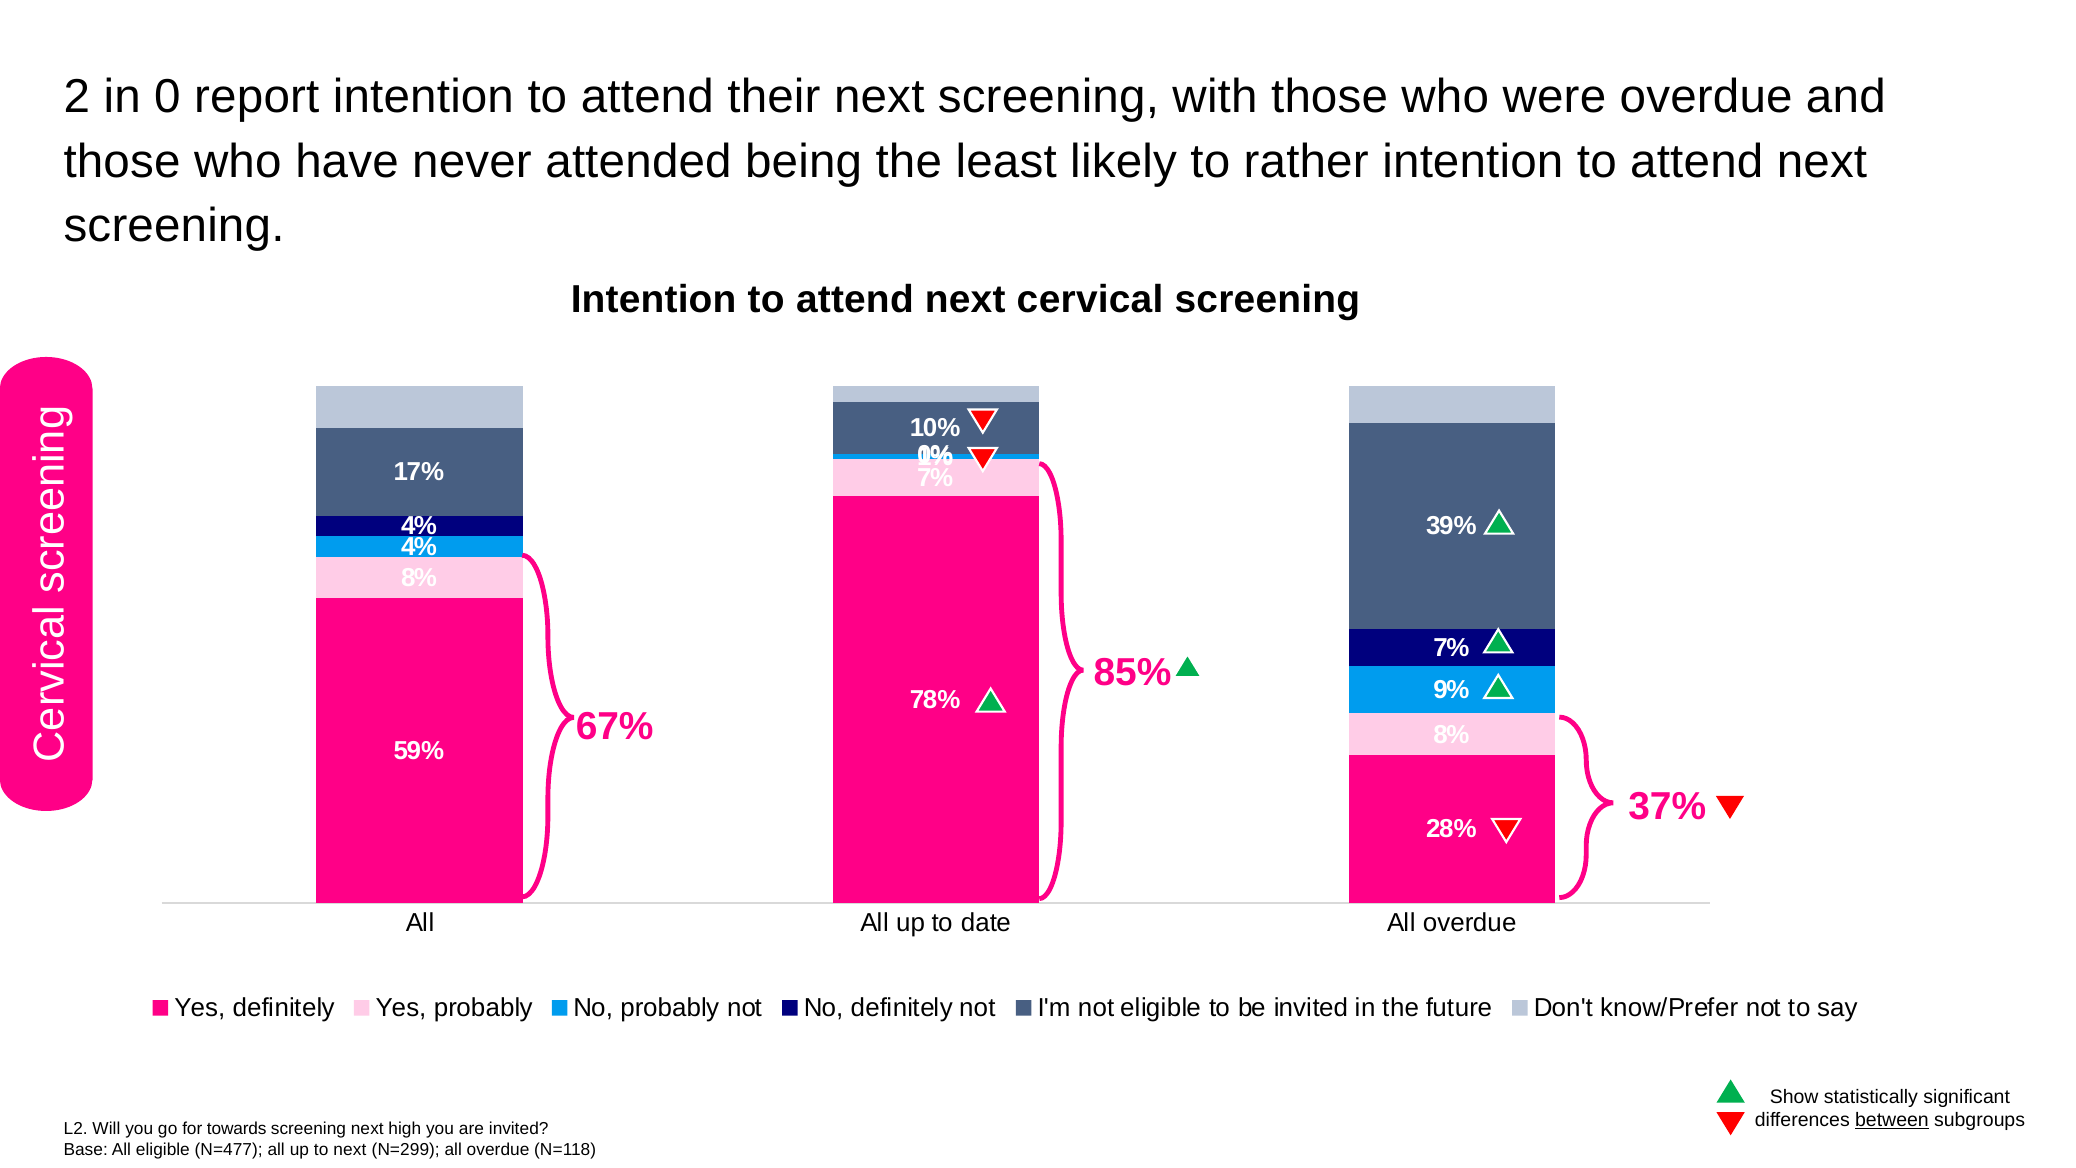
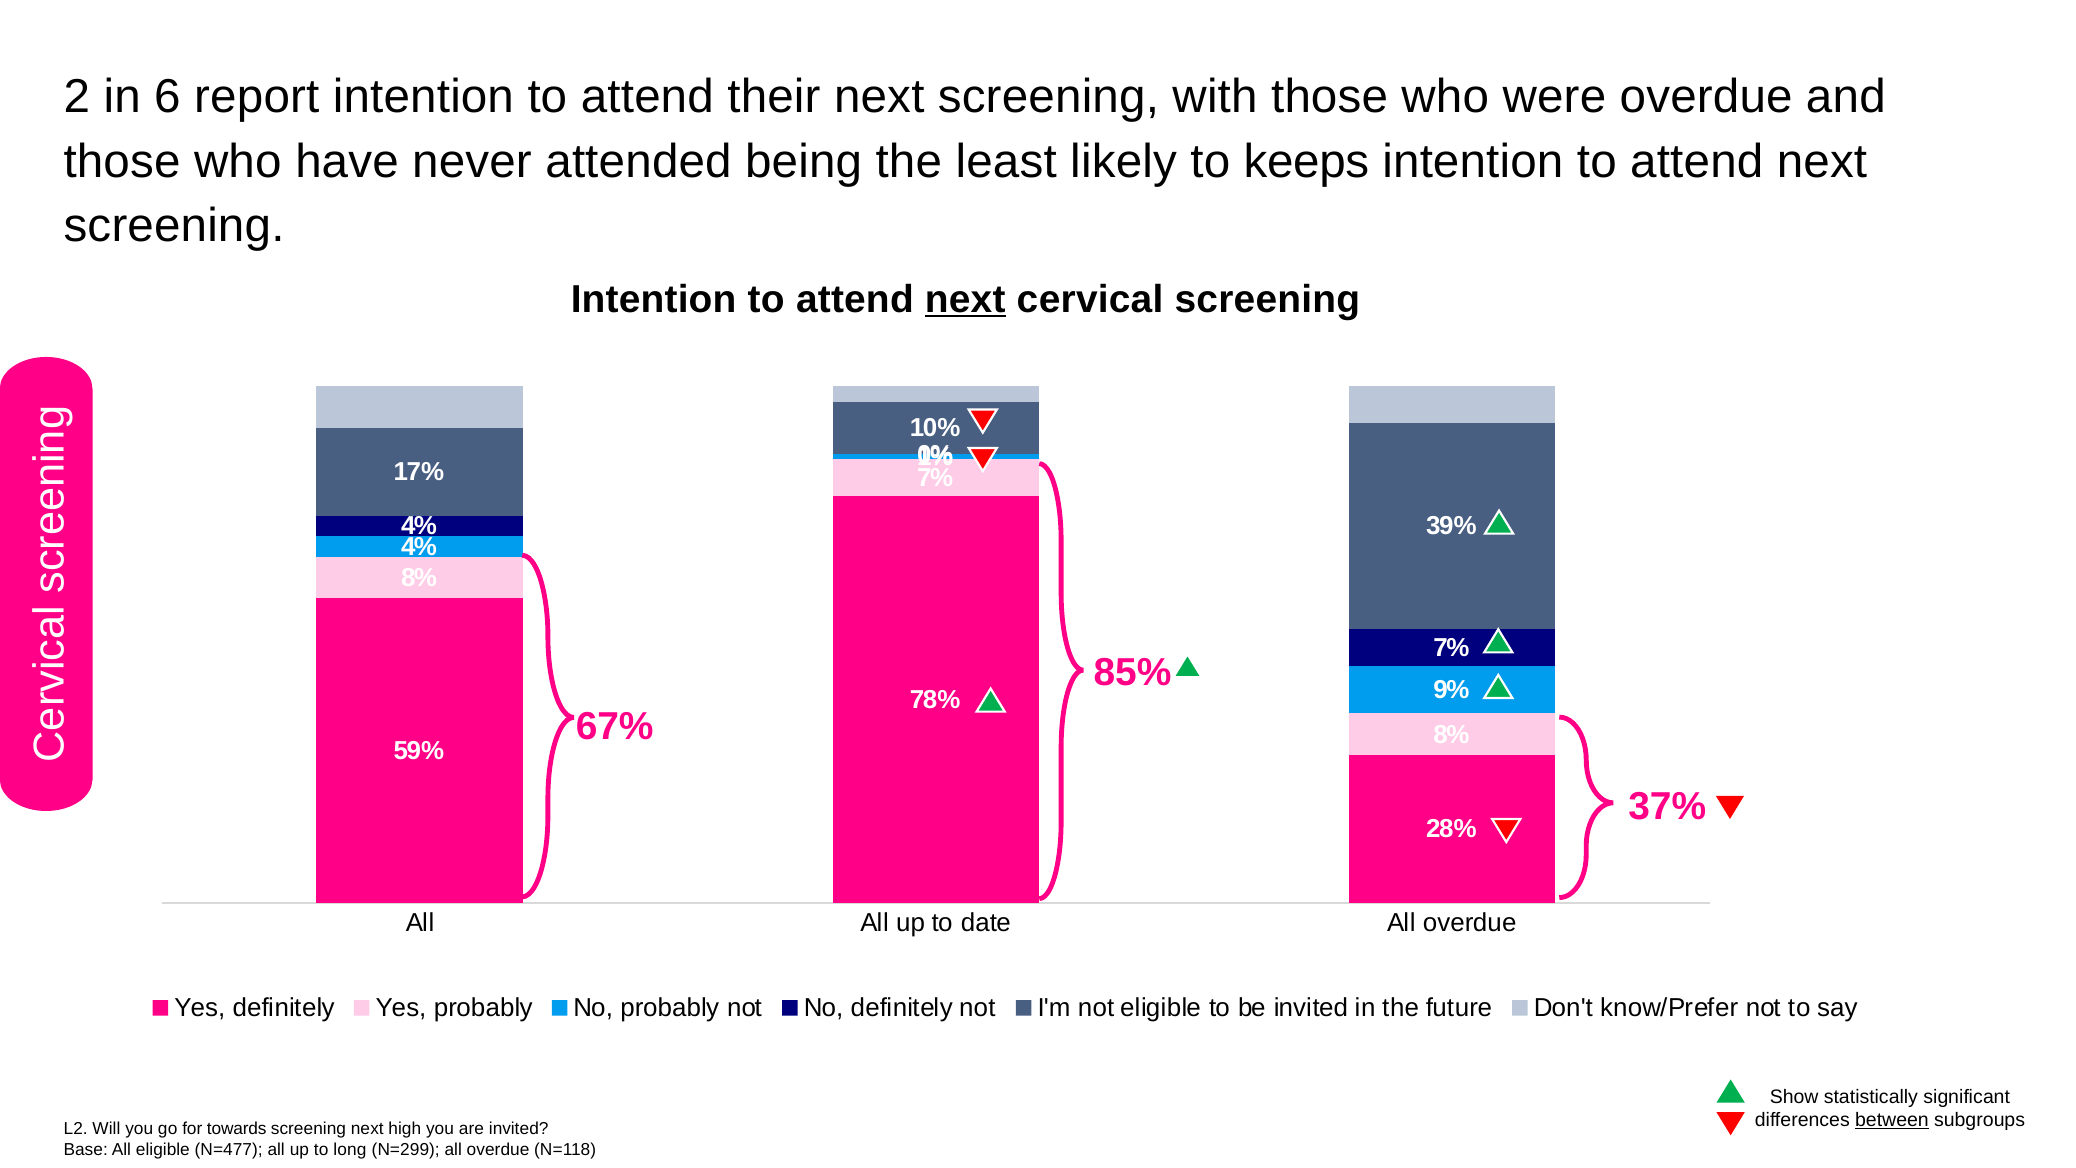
0: 0 -> 6
rather: rather -> keeps
next at (965, 299) underline: none -> present
to next: next -> long
